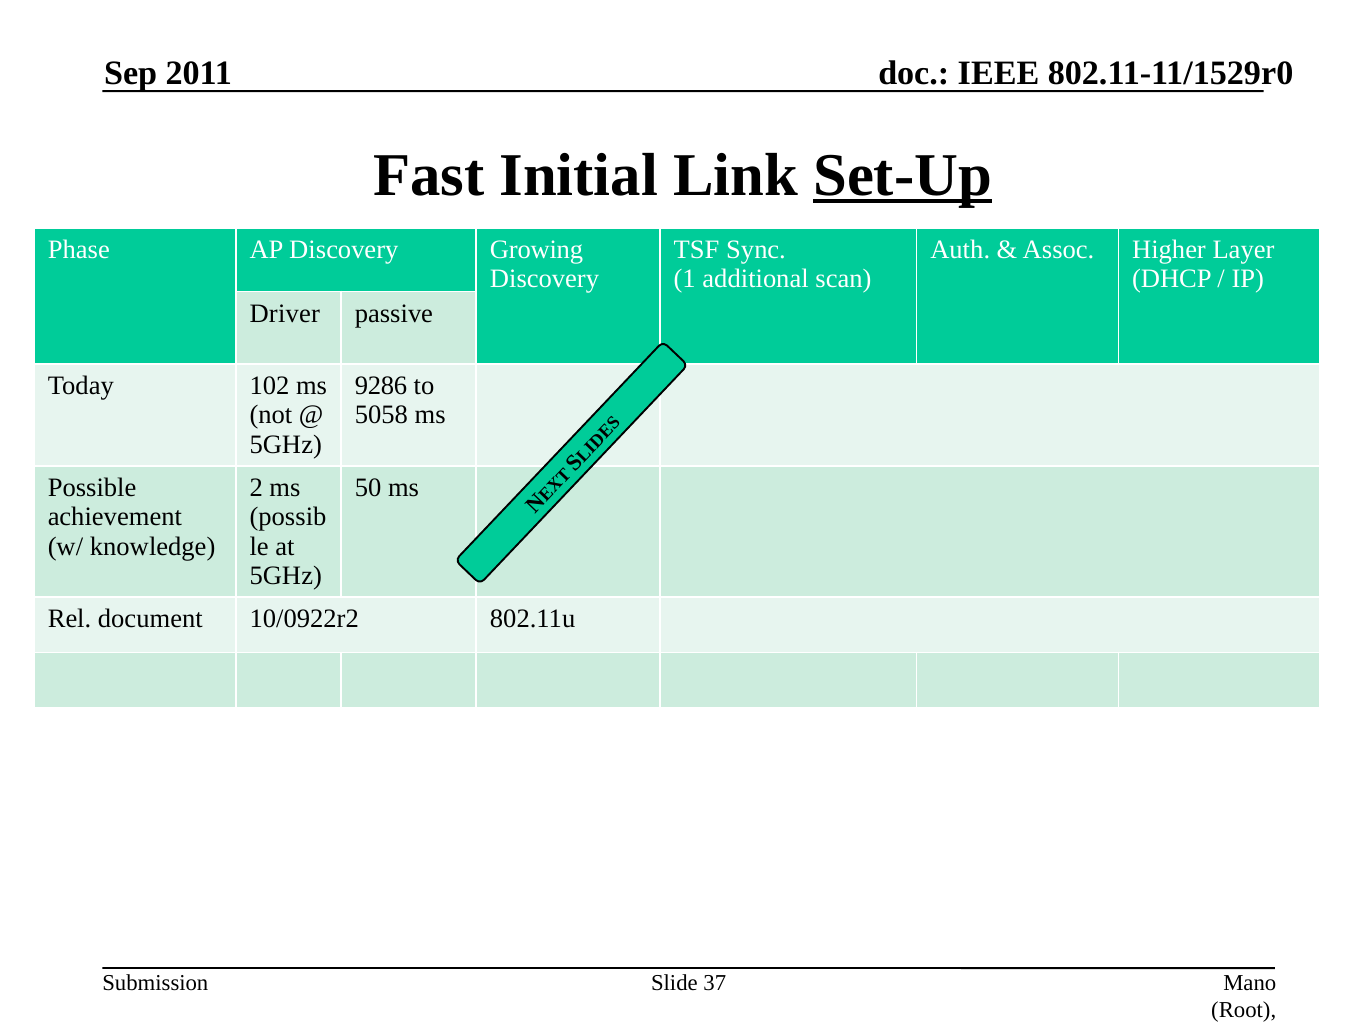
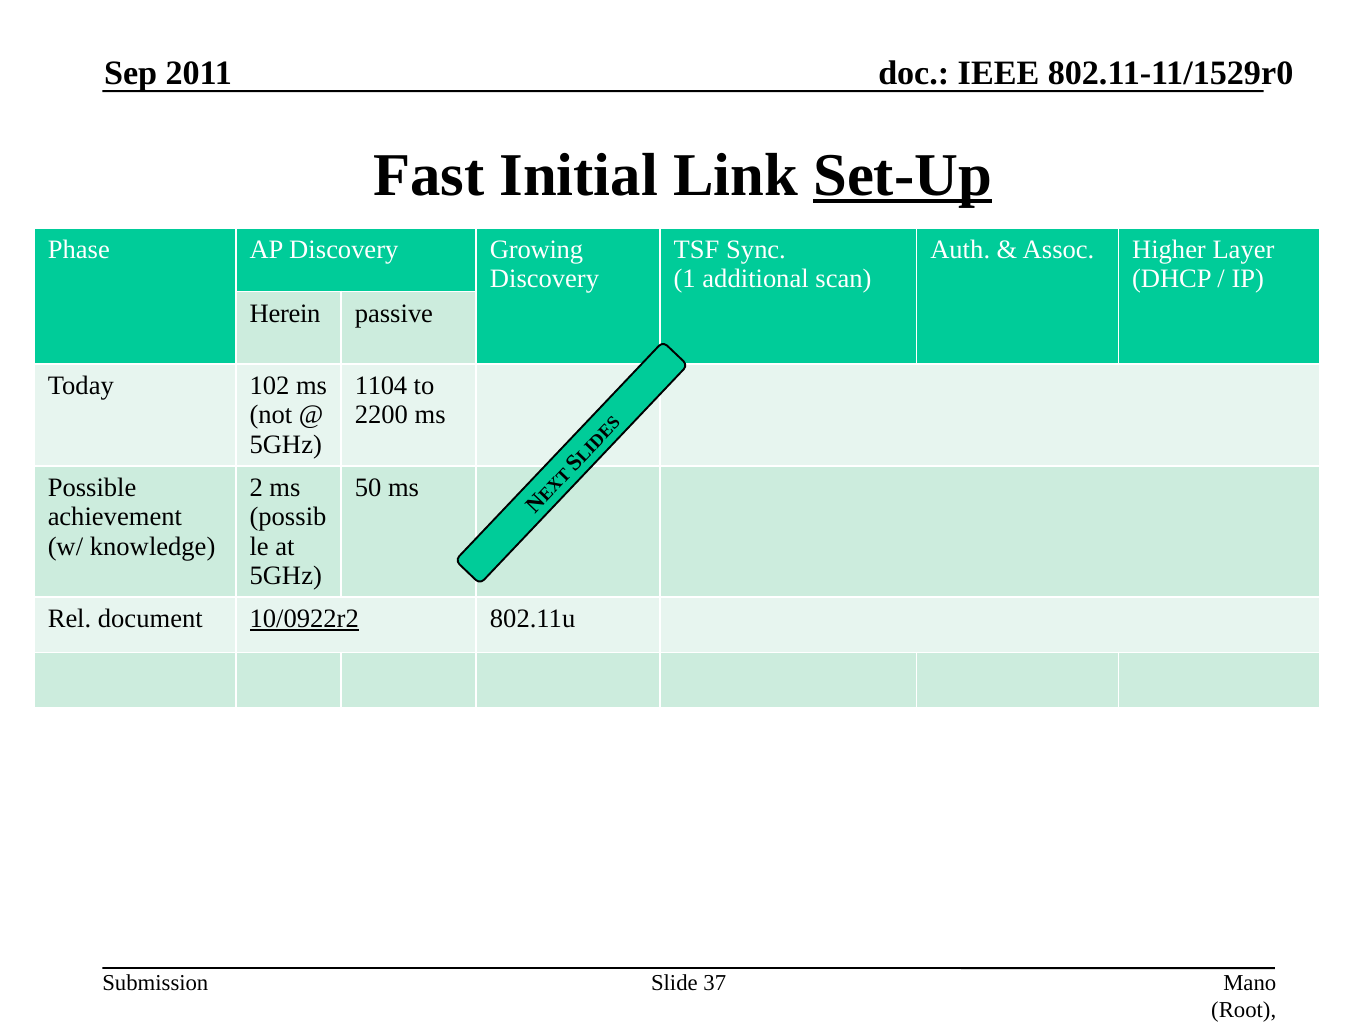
Driver: Driver -> Herein
9286: 9286 -> 1104
5058: 5058 -> 2200
10/0922r2 underline: none -> present
